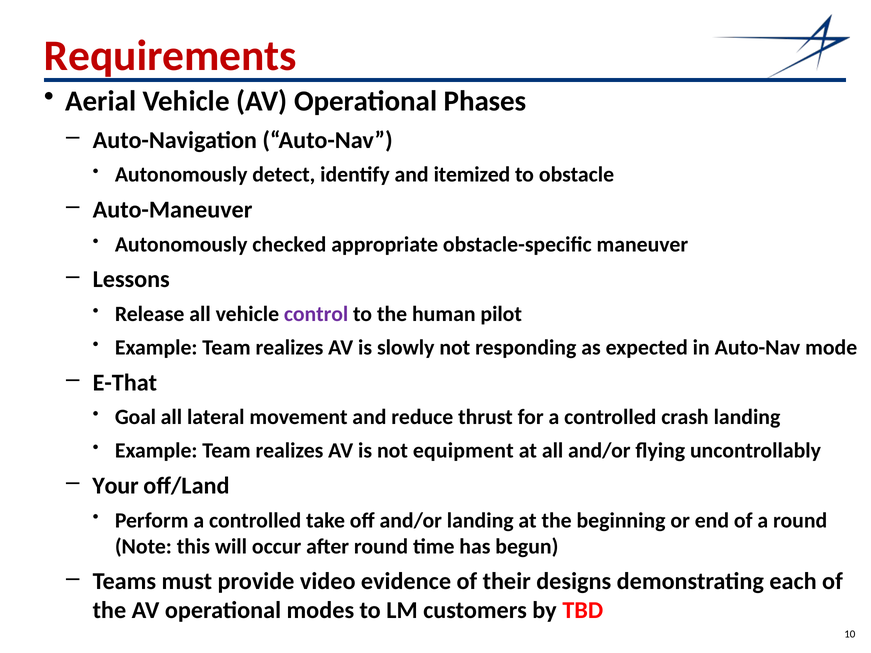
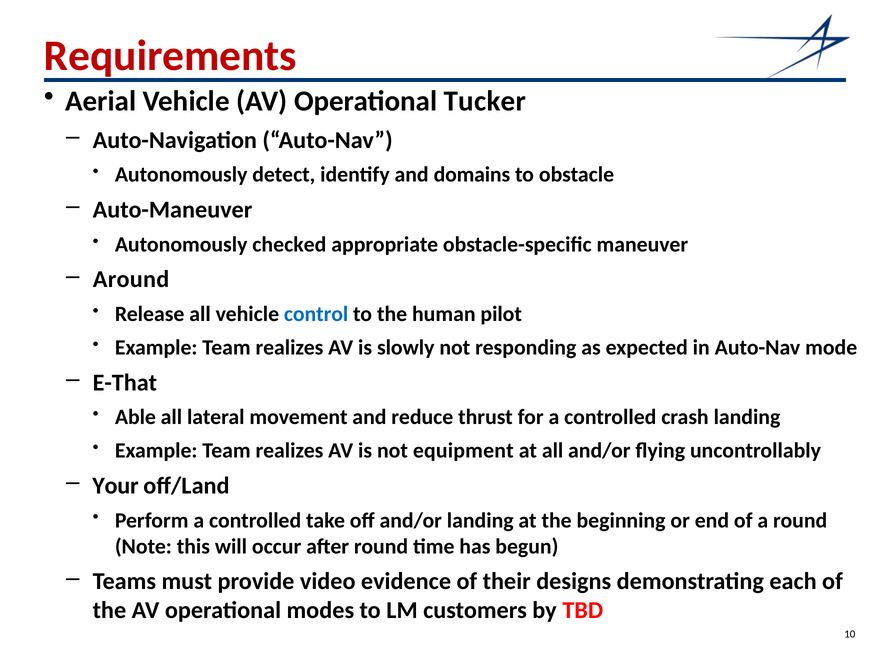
Phases: Phases -> Tucker
itemized: itemized -> domains
Lessons: Lessons -> Around
control colour: purple -> blue
Goal: Goal -> Able
